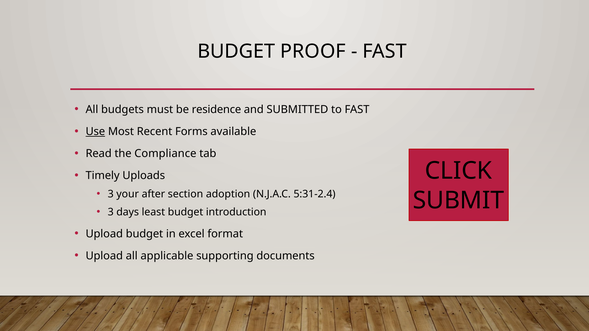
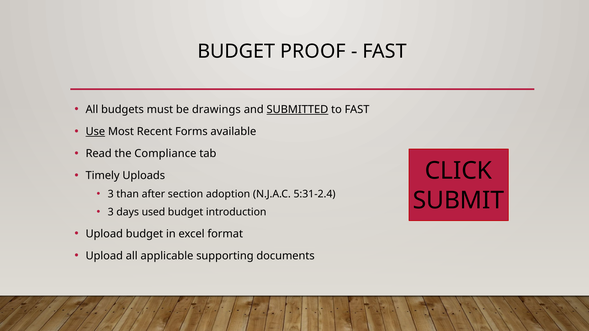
residence: residence -> drawings
SUBMITTED underline: none -> present
your: your -> than
least: least -> used
